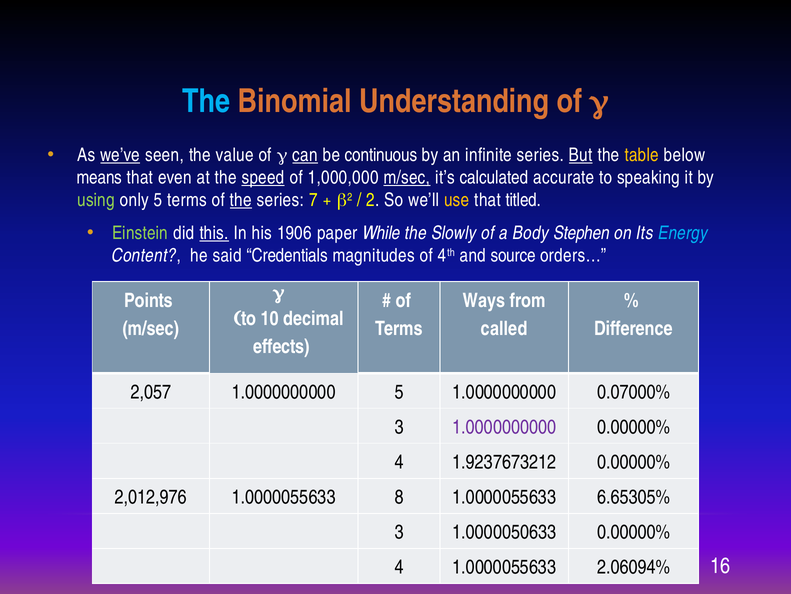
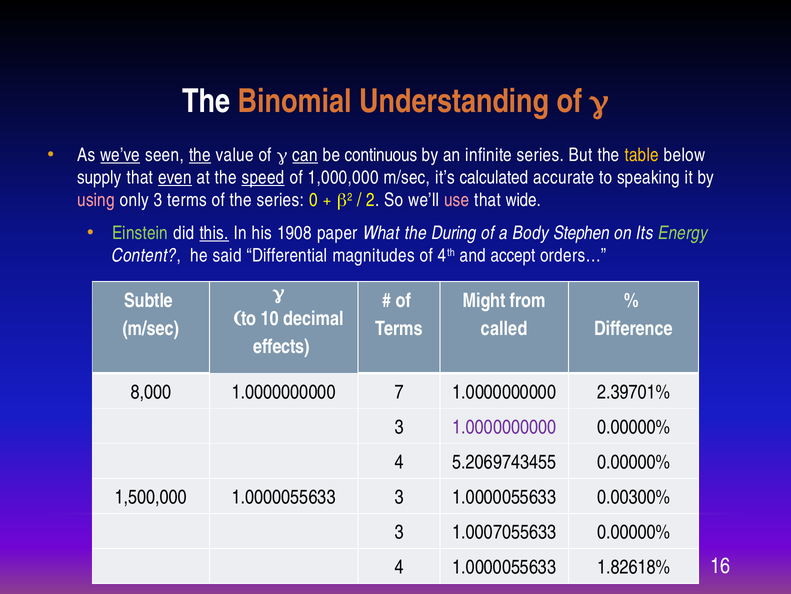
The at (206, 101) colour: light blue -> white
the at (200, 155) underline: none -> present
But underline: present -> none
means: means -> supply
even underline: none -> present
m/sec at (407, 177) underline: present -> none
using colour: light green -> pink
only 5: 5 -> 3
the at (241, 200) underline: present -> none
7: 7 -> 0
use colour: yellow -> pink
titled: titled -> wide
1906: 1906 -> 1908
While: While -> What
Slowly: Slowly -> During
Energy colour: light blue -> light green
Credentials: Credentials -> Differential
source: source -> accept
Points: Points -> Subtle
Ways: Ways -> Might
2,057: 2,057 -> 8,000
1.0000000000 5: 5 -> 7
0.07000%: 0.07000% -> 2.39701%
1.9237673212: 1.9237673212 -> 5.2069743455
2,012,976: 2,012,976 -> 1,500,000
1.0000055633 8: 8 -> 3
6.65305%: 6.65305% -> 0.00300%
1.0000050633: 1.0000050633 -> 1.0007055633
2.06094%: 2.06094% -> 1.82618%
